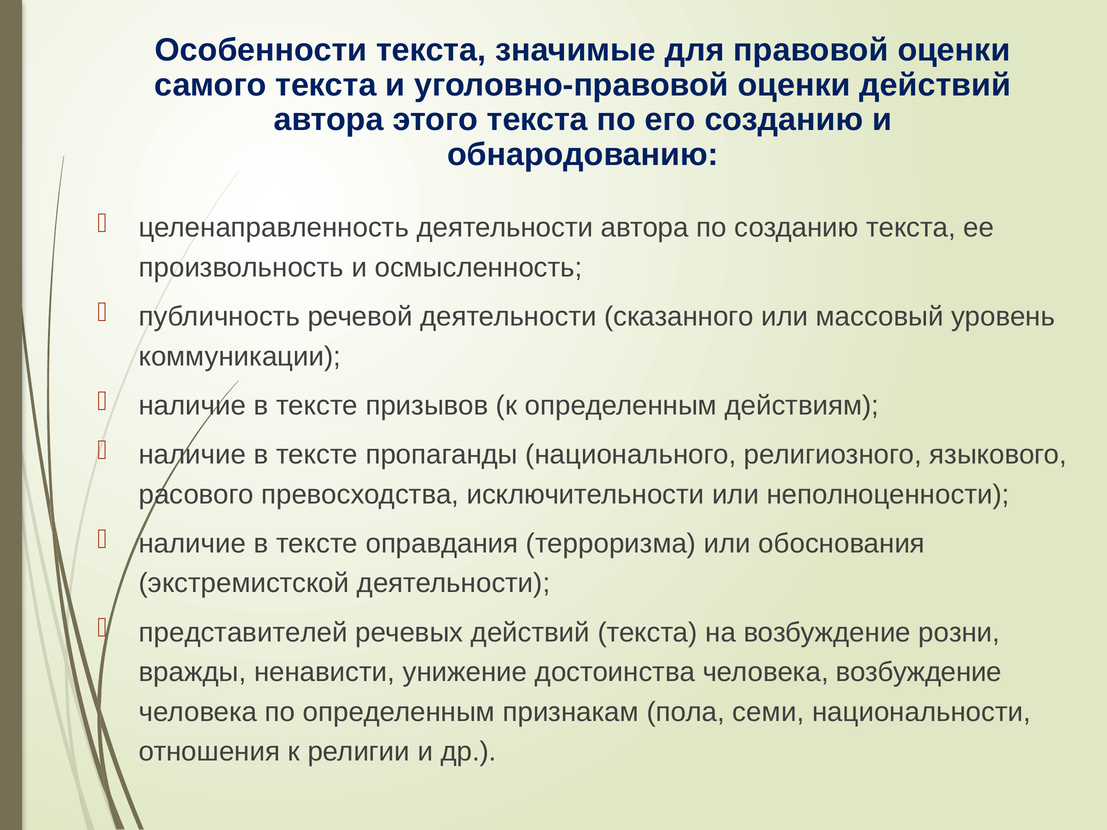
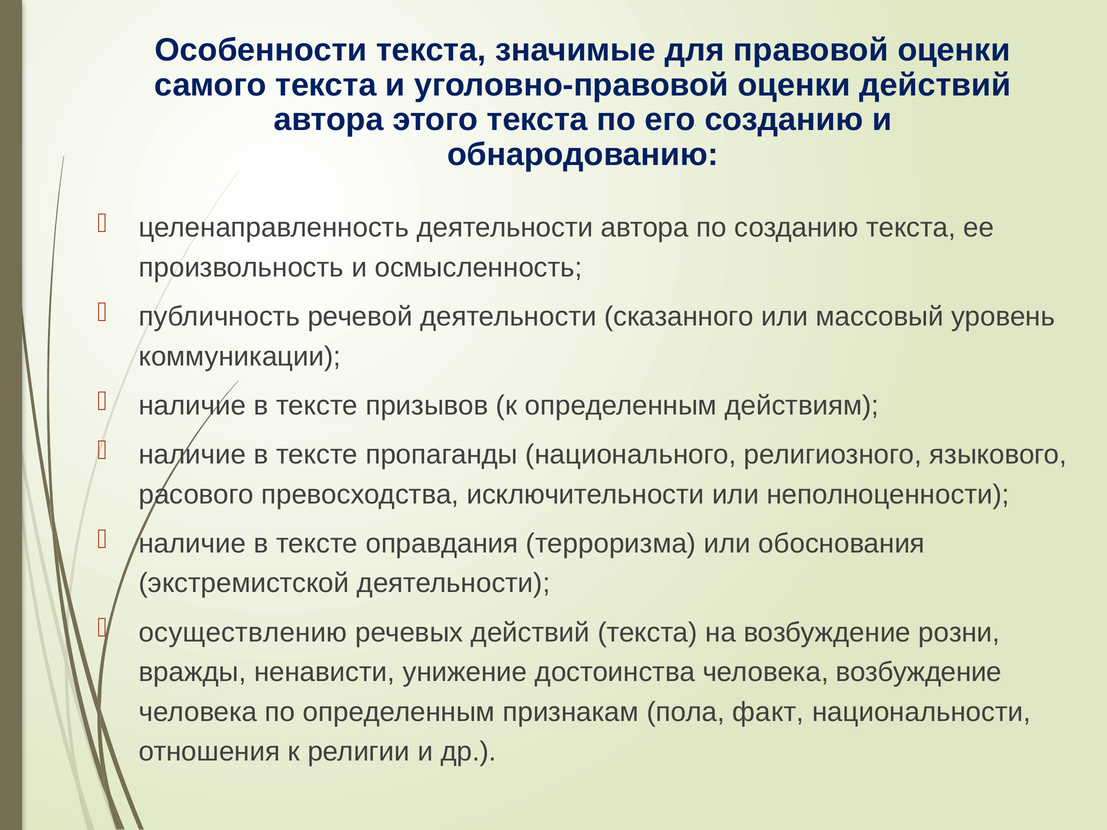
представителей: представителей -> осуществлению
семи: семи -> факт
